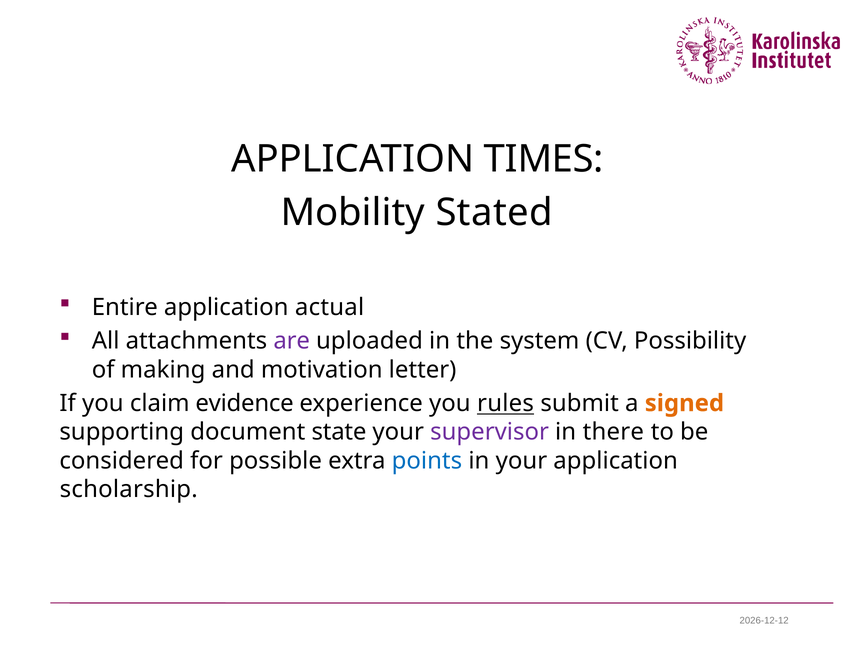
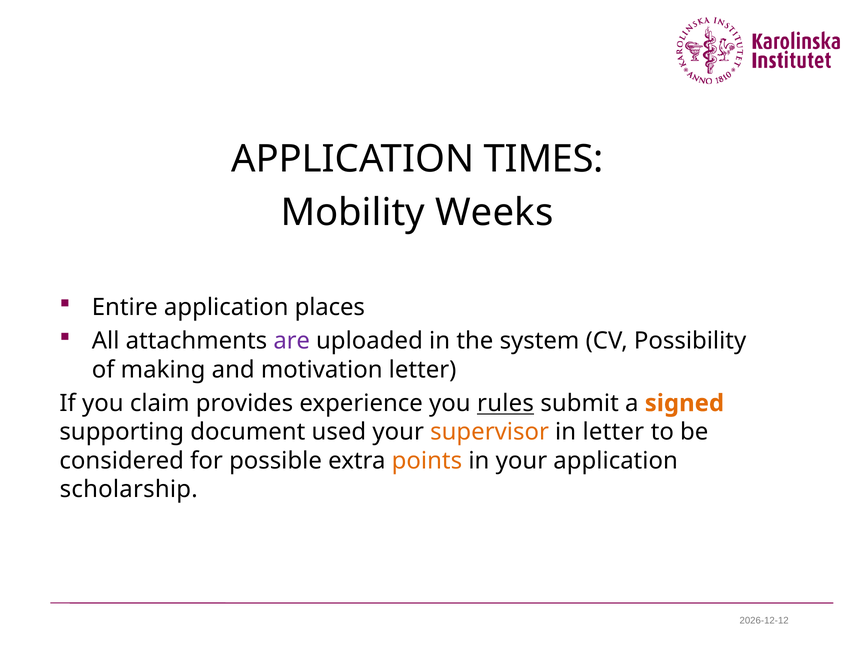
Stated: Stated -> Weeks
actual: actual -> places
evidence: evidence -> provides
state: state -> used
supervisor colour: purple -> orange
in there: there -> letter
points colour: blue -> orange
